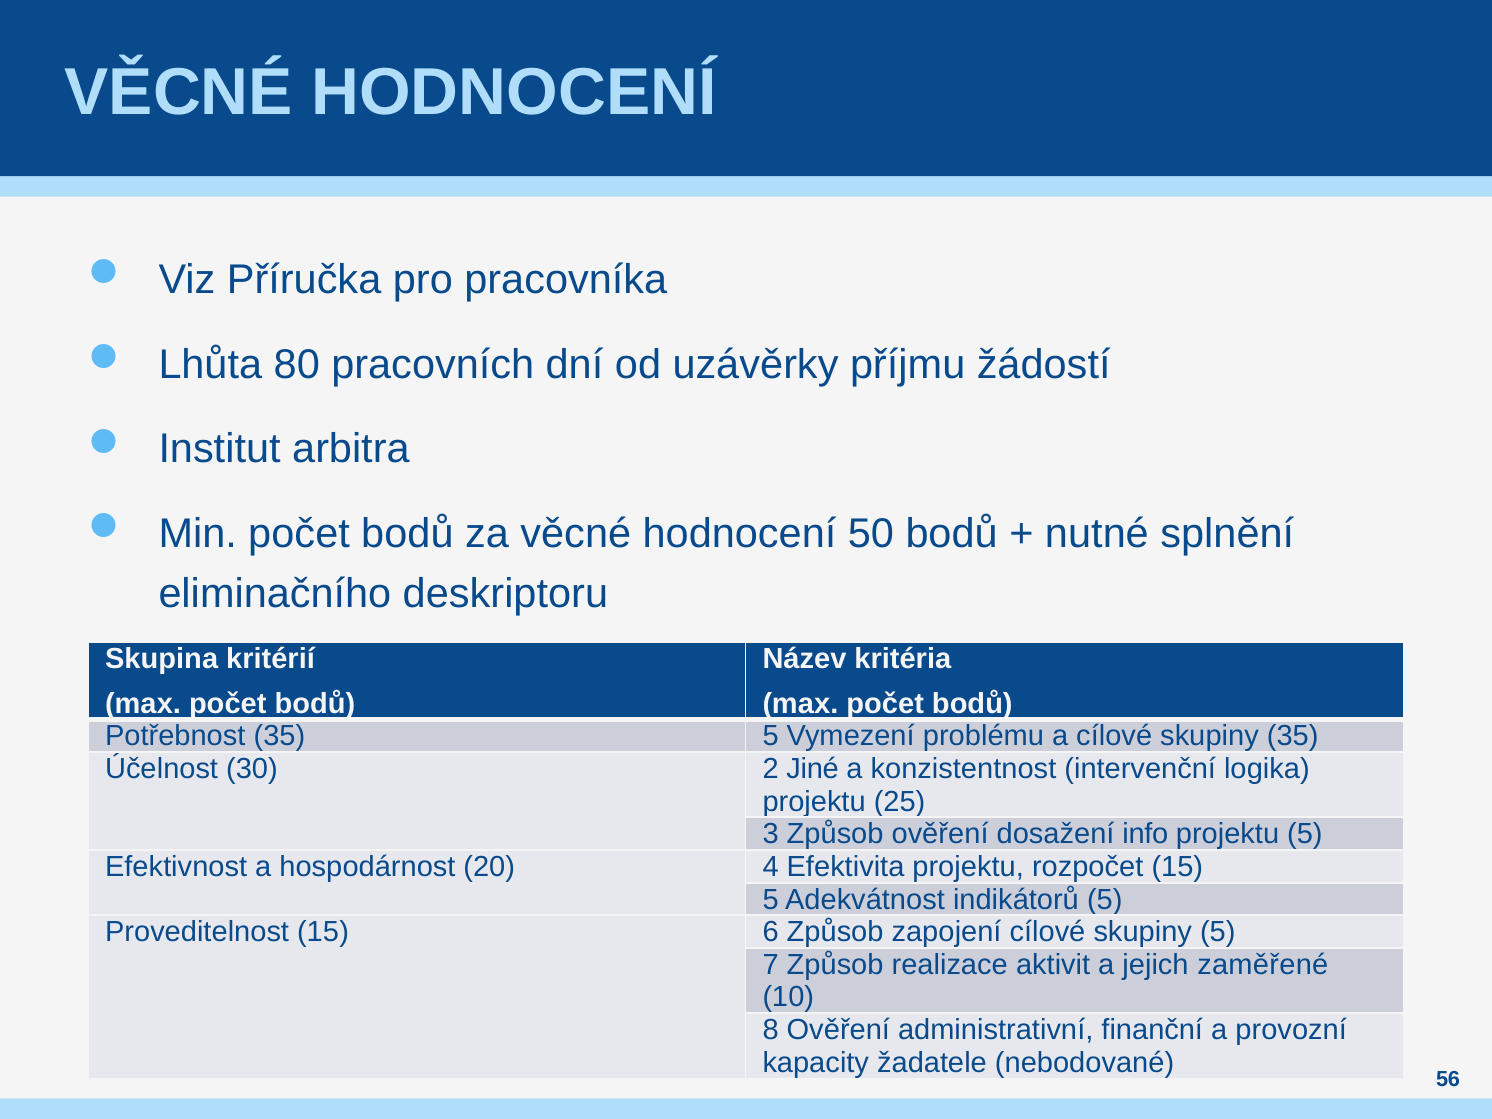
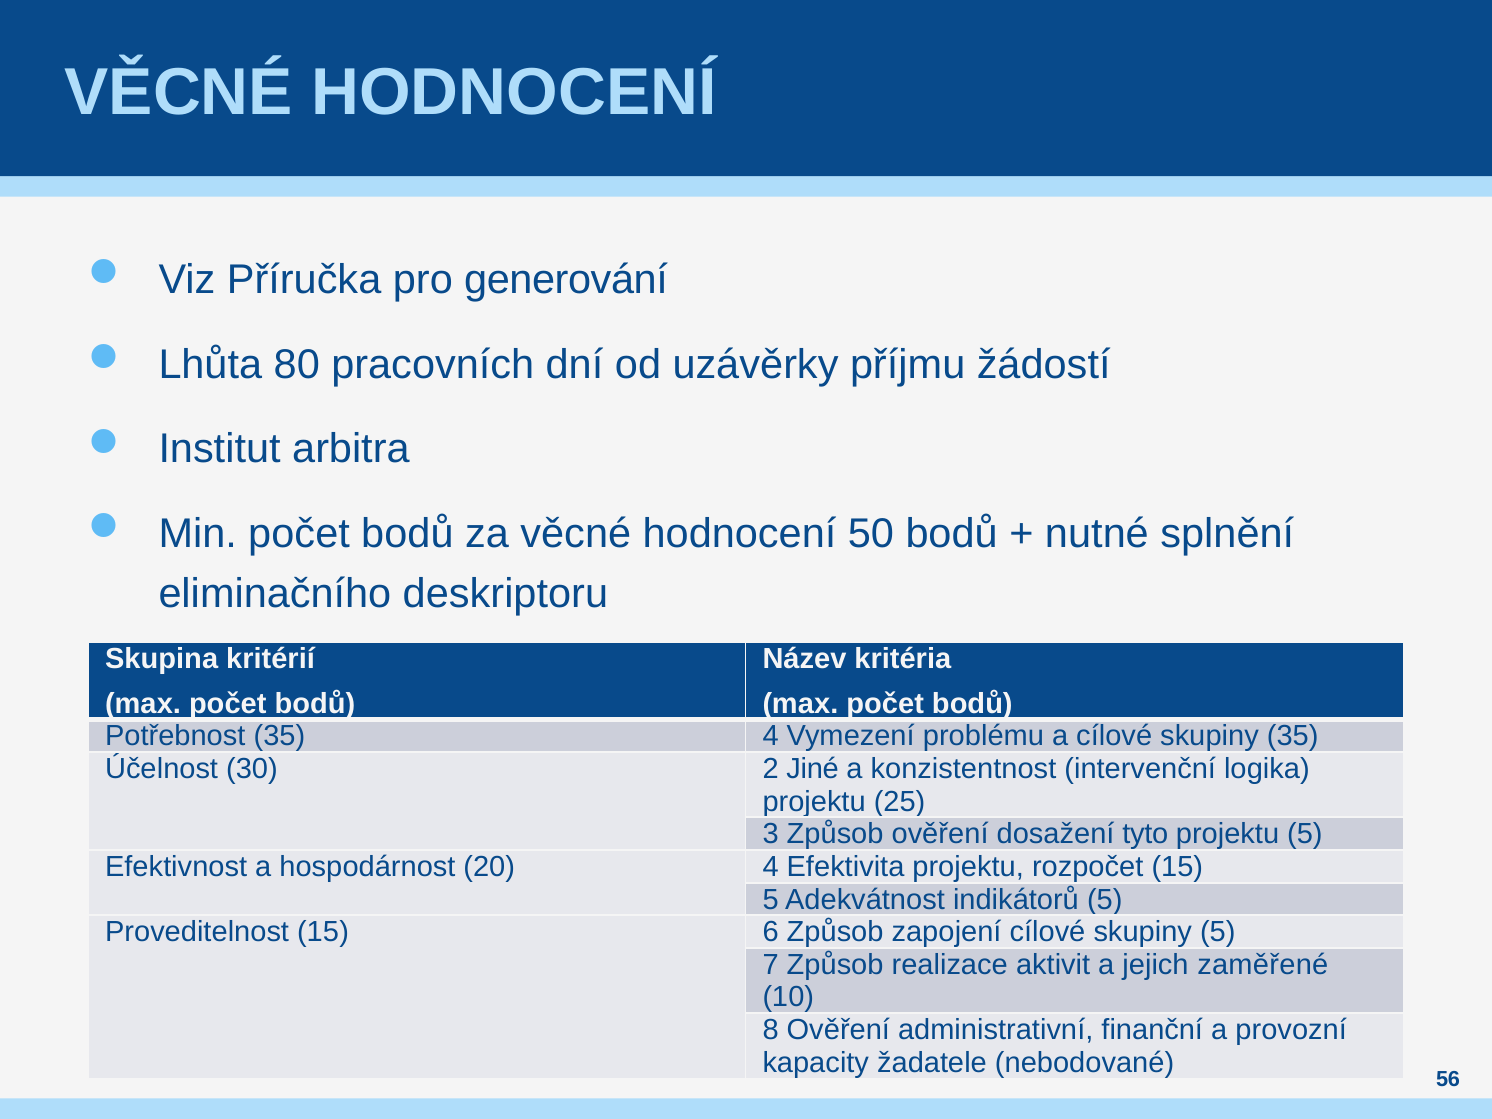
pracovníka: pracovníka -> generování
35 5: 5 -> 4
info: info -> tyto
